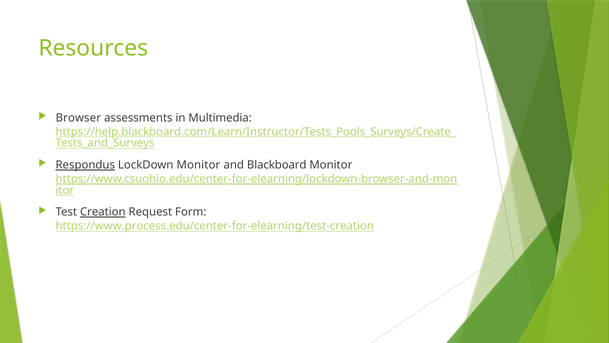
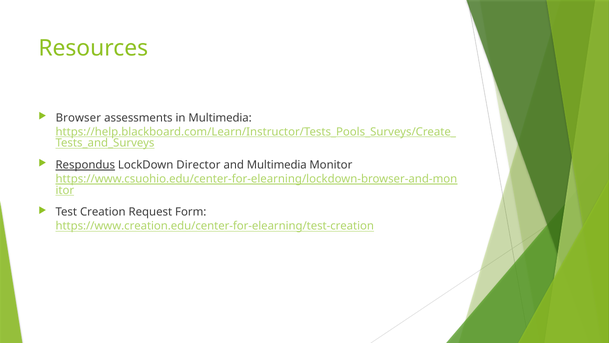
LockDown Monitor: Monitor -> Director
and Blackboard: Blackboard -> Multimedia
Creation underline: present -> none
https://www.process.edu/center-for-elearning/test-creation: https://www.process.edu/center-for-elearning/test-creation -> https://www.creation.edu/center-for-elearning/test-creation
